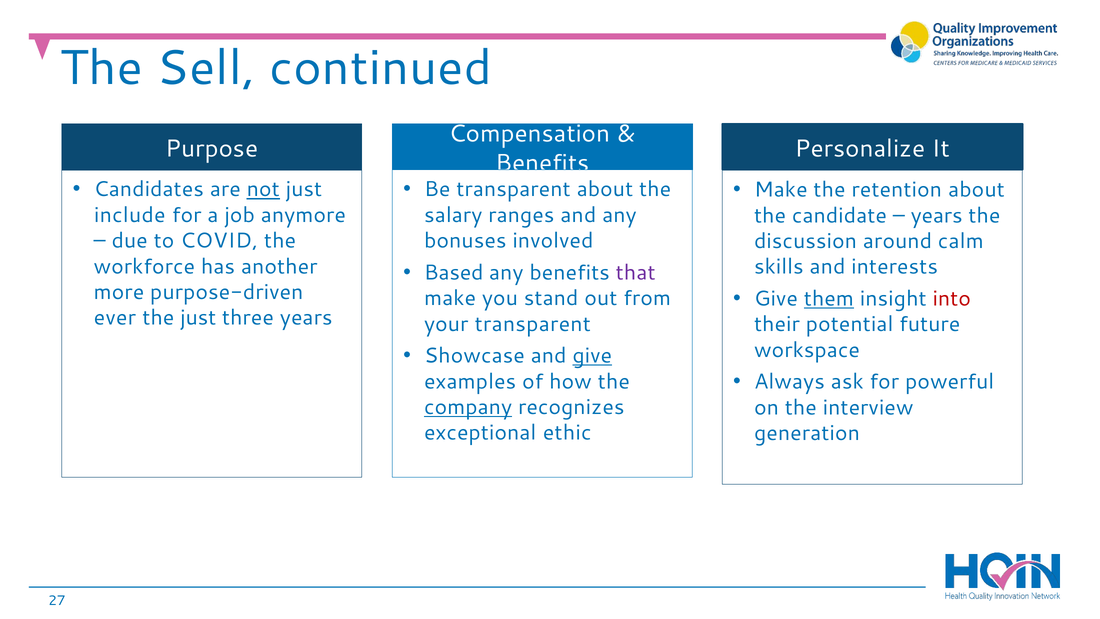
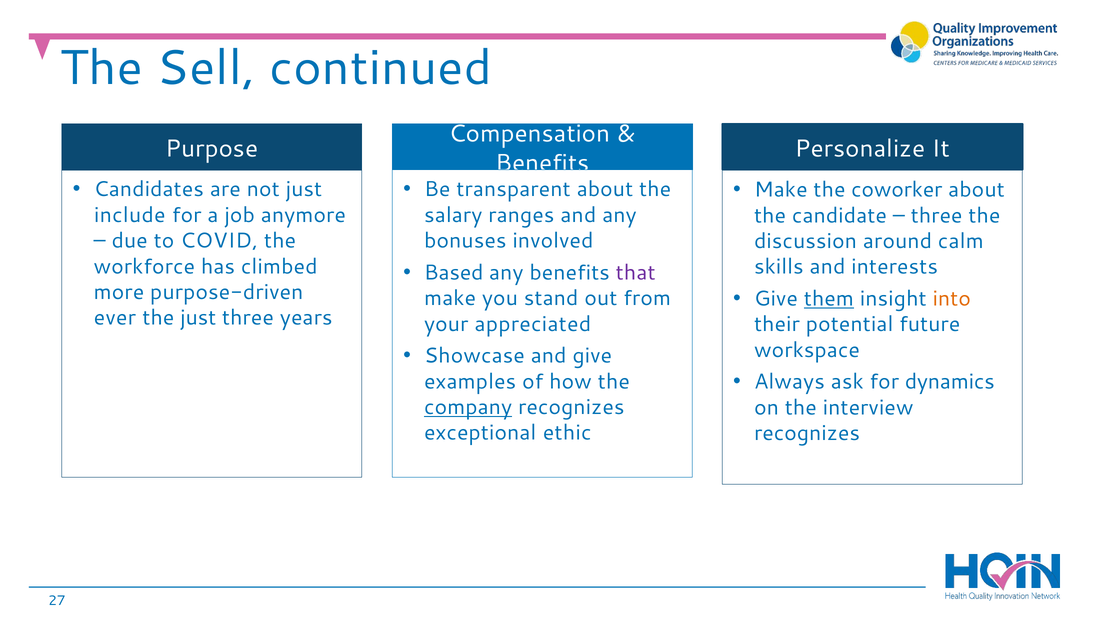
not underline: present -> none
retention: retention -> coworker
years at (937, 215): years -> three
another: another -> climbed
into colour: red -> orange
your transparent: transparent -> appreciated
give at (592, 356) underline: present -> none
powerful: powerful -> dynamics
generation at (807, 433): generation -> recognizes
